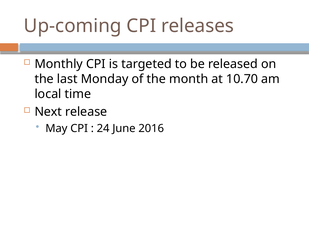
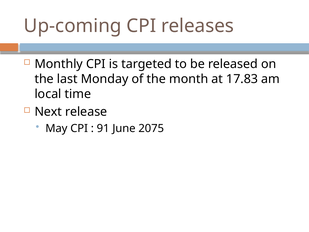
10.70: 10.70 -> 17.83
24: 24 -> 91
2016: 2016 -> 2075
